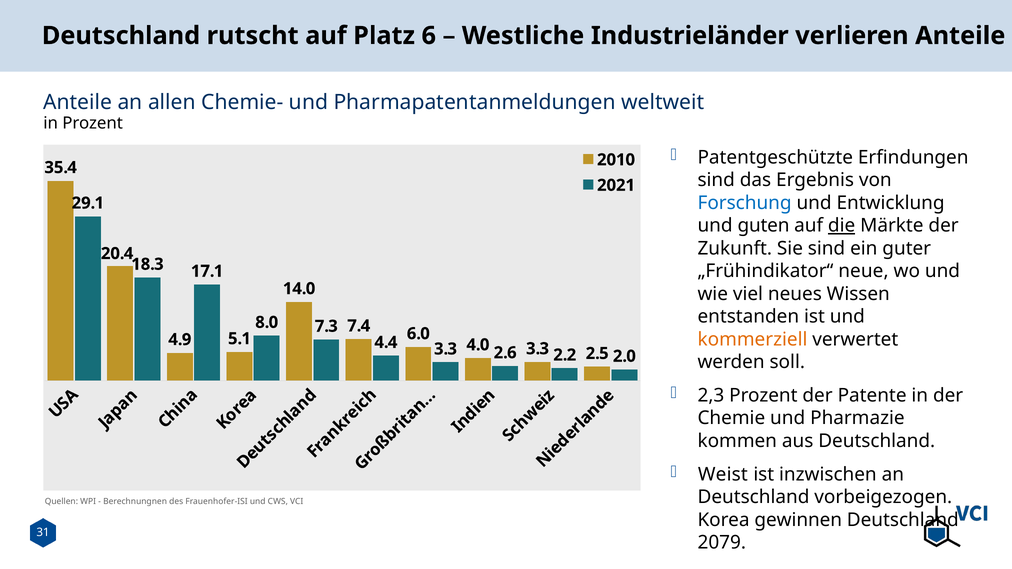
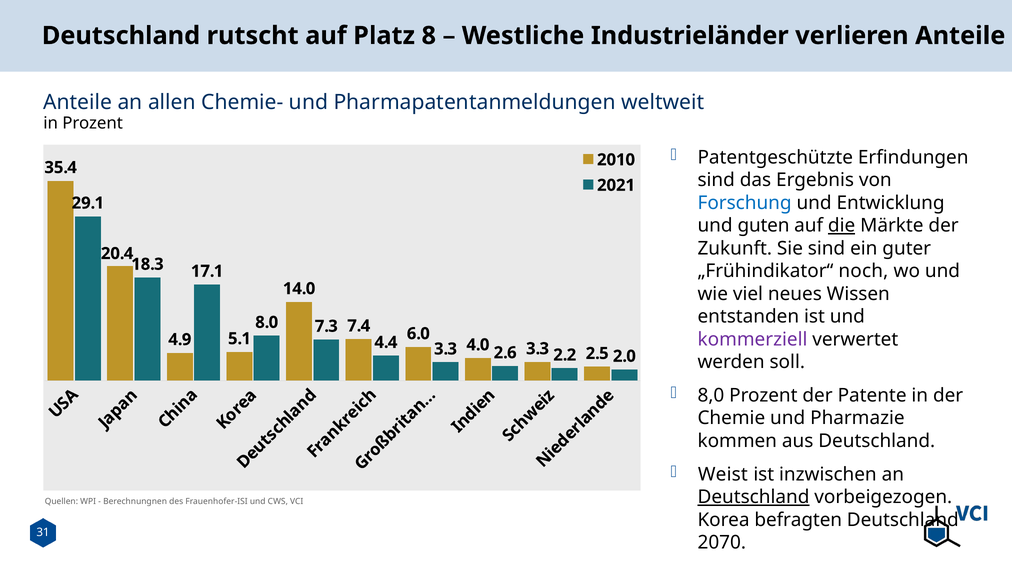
6: 6 -> 8
neue: neue -> noch
kommerziell colour: orange -> purple
2,3: 2,3 -> 8,0
Deutschland at (753, 497) underline: none -> present
gewinnen: gewinnen -> befragten
2079: 2079 -> 2070
